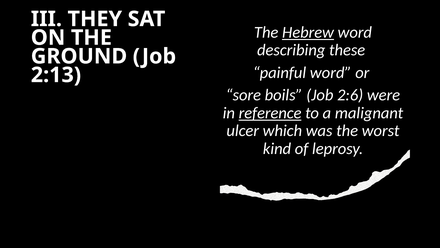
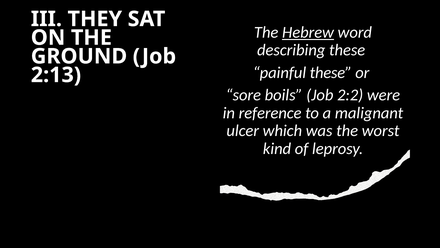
painful word: word -> these
2:6: 2:6 -> 2:2
reference underline: present -> none
